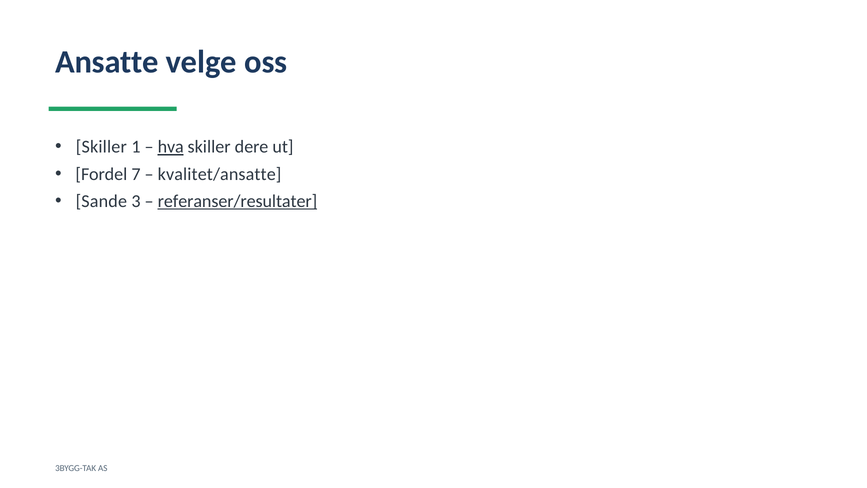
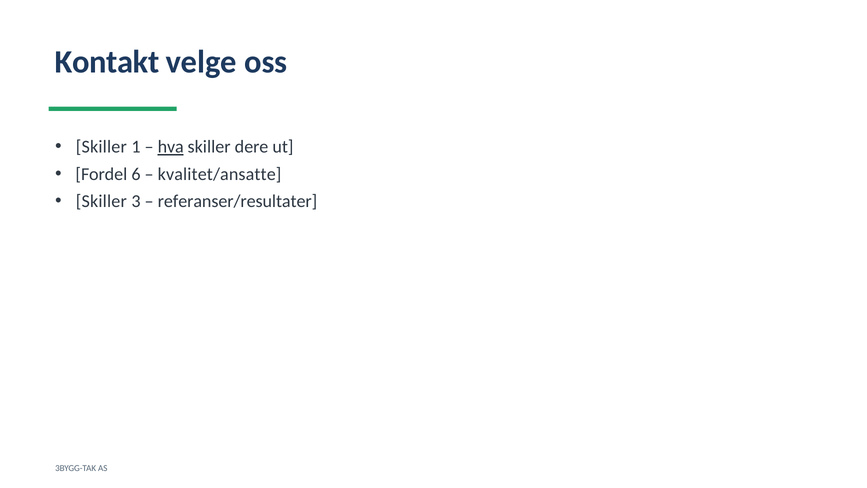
Ansatte: Ansatte -> Kontakt
7: 7 -> 6
Sande at (101, 201): Sande -> Skiller
referanser/resultater underline: present -> none
